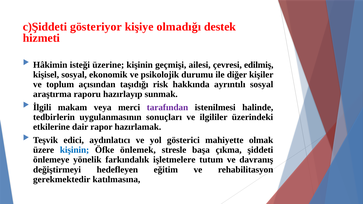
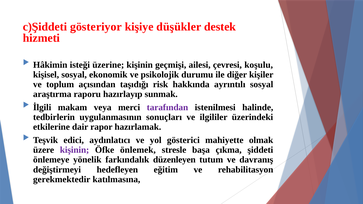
olmadığı: olmadığı -> düşükler
edilmiş: edilmiş -> koşulu
kişinin at (75, 150) colour: blue -> purple
işletmelere: işletmelere -> düzenleyen
